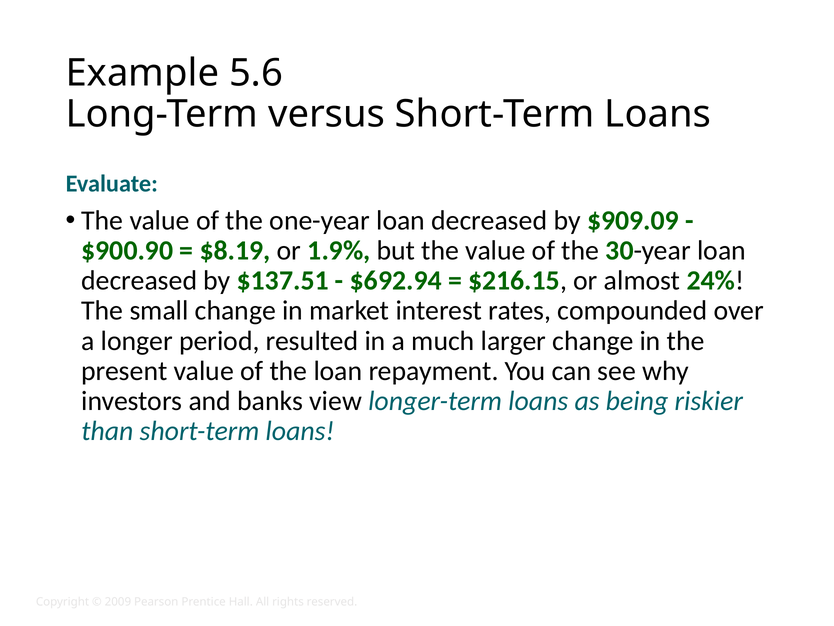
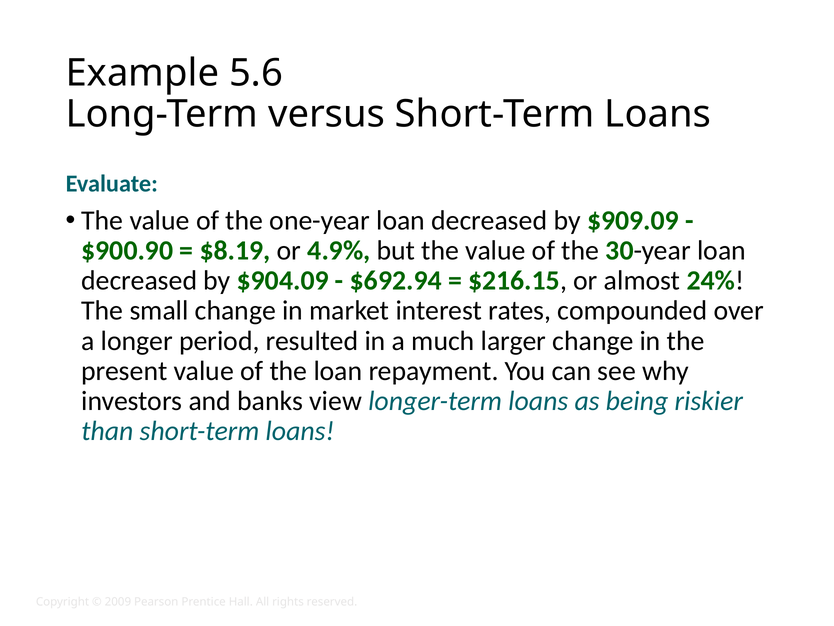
1.9%: 1.9% -> 4.9%
$137.51: $137.51 -> $904.09
